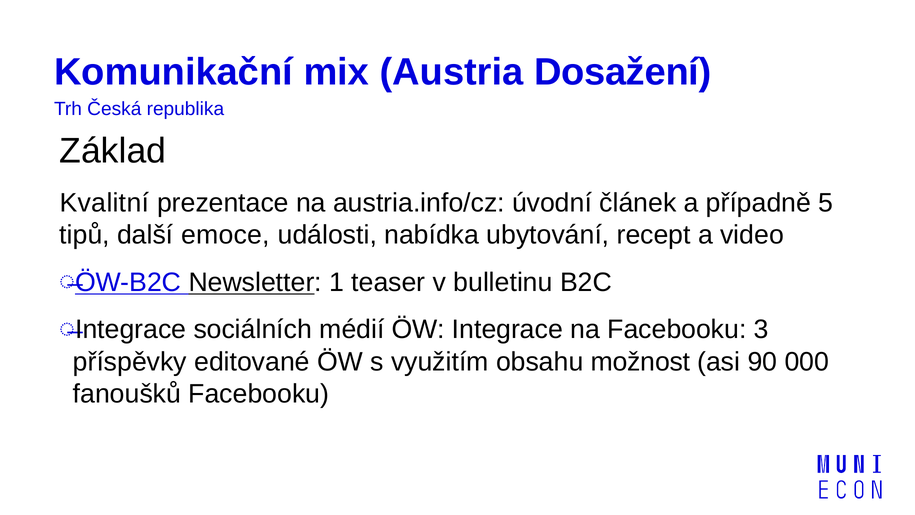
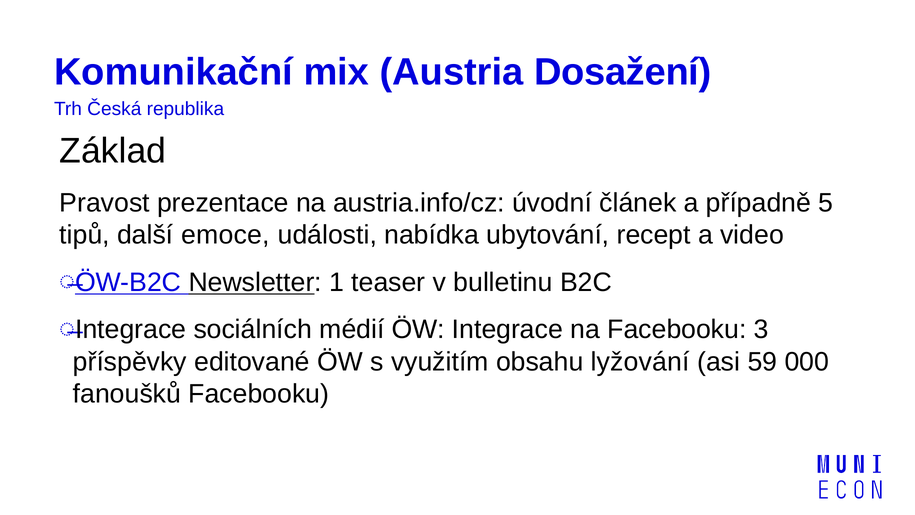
Kvalitní: Kvalitní -> Pravost
možnost: možnost -> lyžování
90: 90 -> 59
